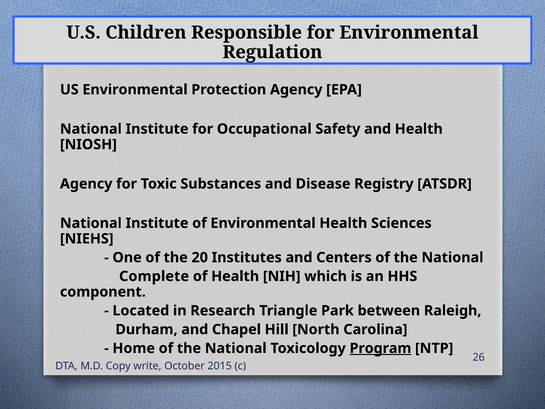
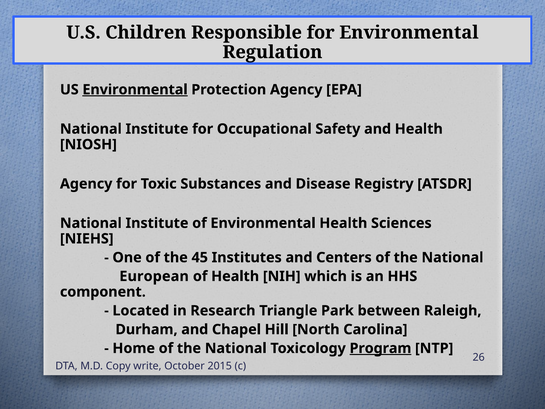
Environmental at (135, 90) underline: none -> present
20: 20 -> 45
Complete: Complete -> European
